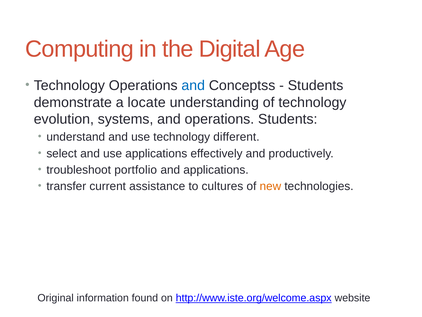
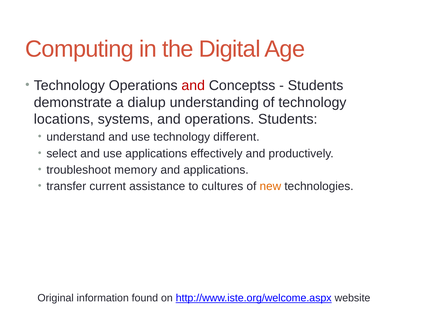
and at (193, 85) colour: blue -> red
locate: locate -> dialup
evolution: evolution -> locations
portfolio: portfolio -> memory
